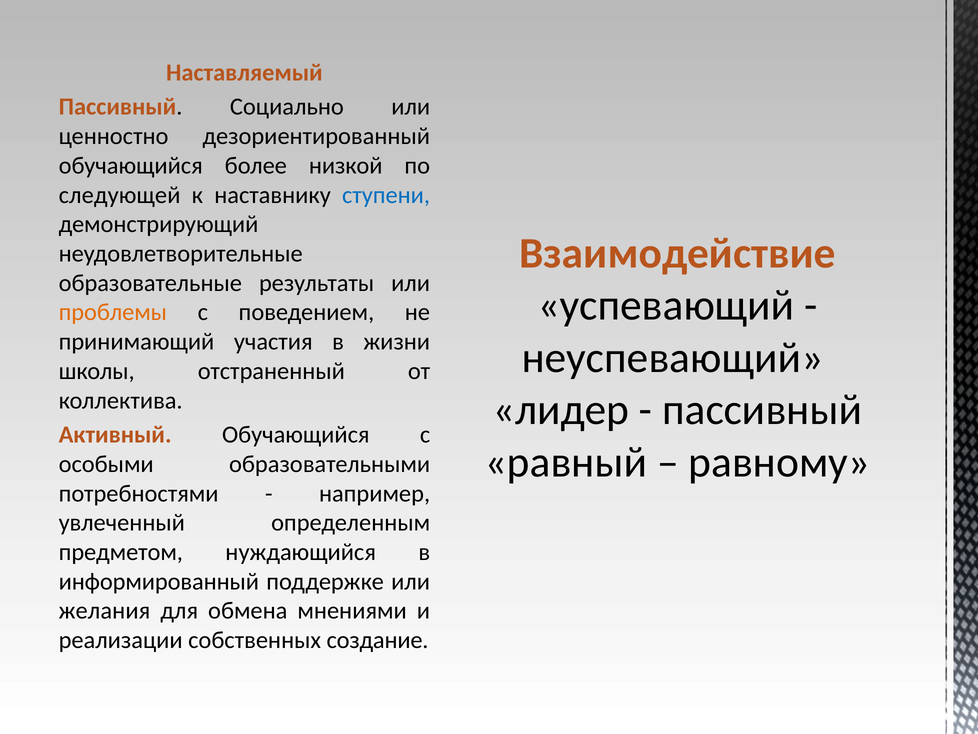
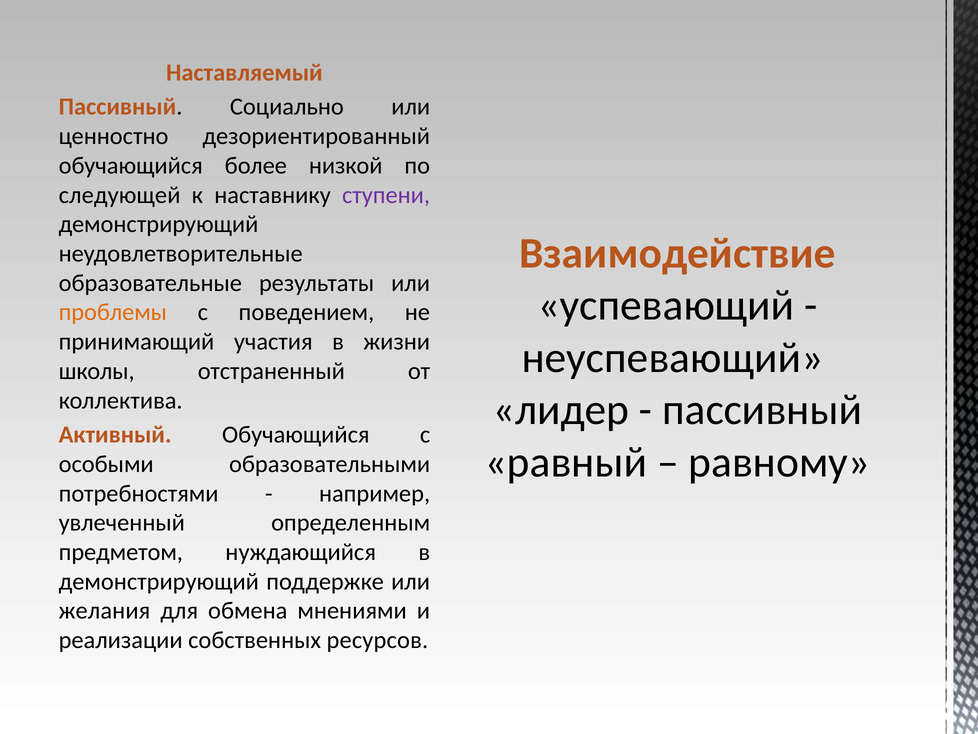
ступени colour: blue -> purple
информированный at (159, 581): информированный -> демонстрирующий
создание: создание -> ресурсов
